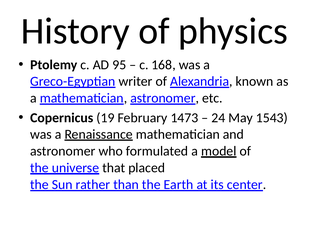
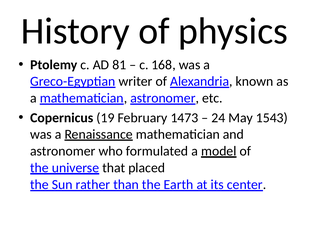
95: 95 -> 81
